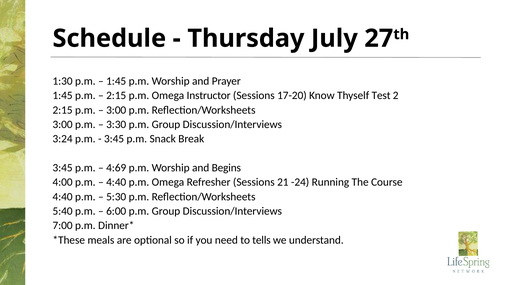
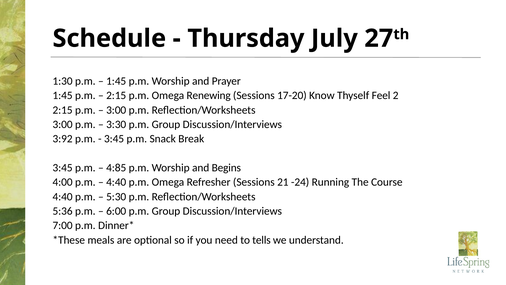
Instructor: Instructor -> Renewing
Test: Test -> Feel
3:24: 3:24 -> 3:92
4:69: 4:69 -> 4:85
5:40: 5:40 -> 5:36
